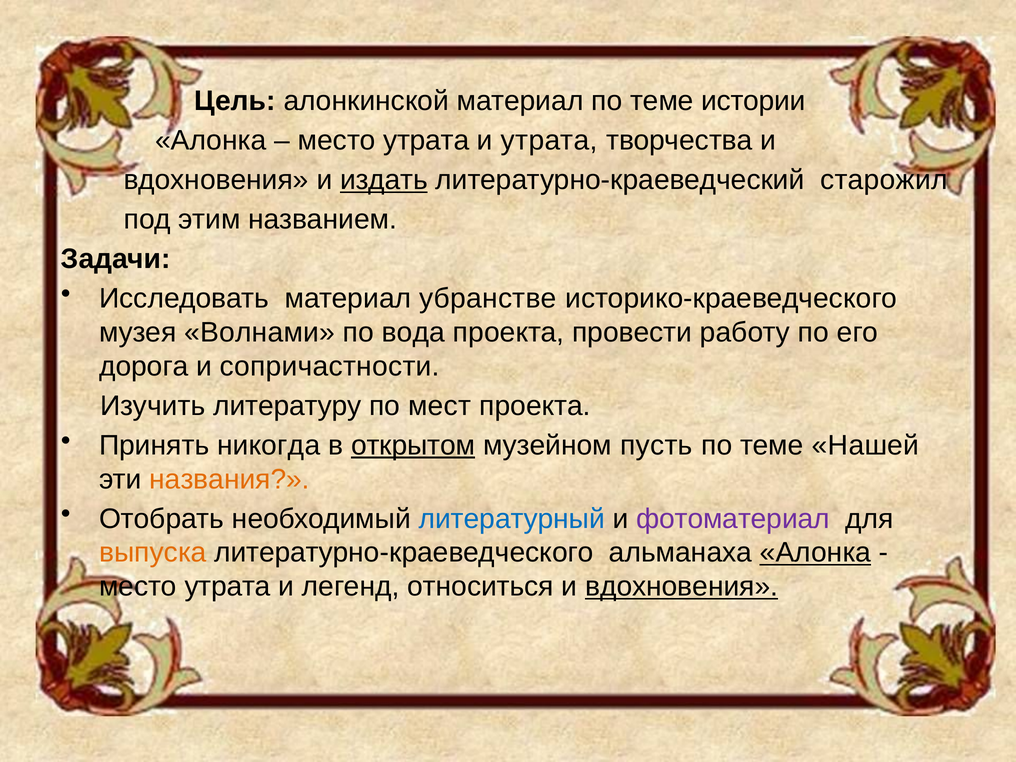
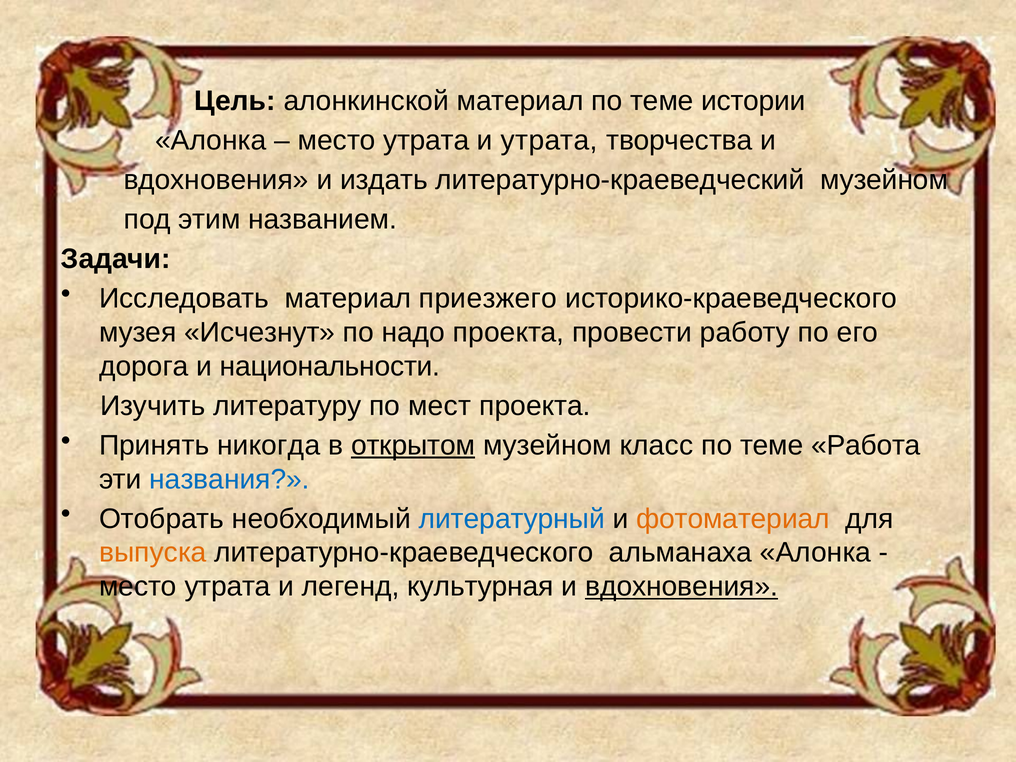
издать underline: present -> none
литературно-краеведческий старожил: старожил -> музейном
убранстве: убранстве -> приезжего
Волнами: Волнами -> Исчезнут
вода: вода -> надо
сопричастности: сопричастности -> национальности
пусть: пусть -> класс
Нашей: Нашей -> Работа
названия colour: orange -> blue
фотоматериал colour: purple -> orange
Алонка at (815, 553) underline: present -> none
относиться: относиться -> культурная
